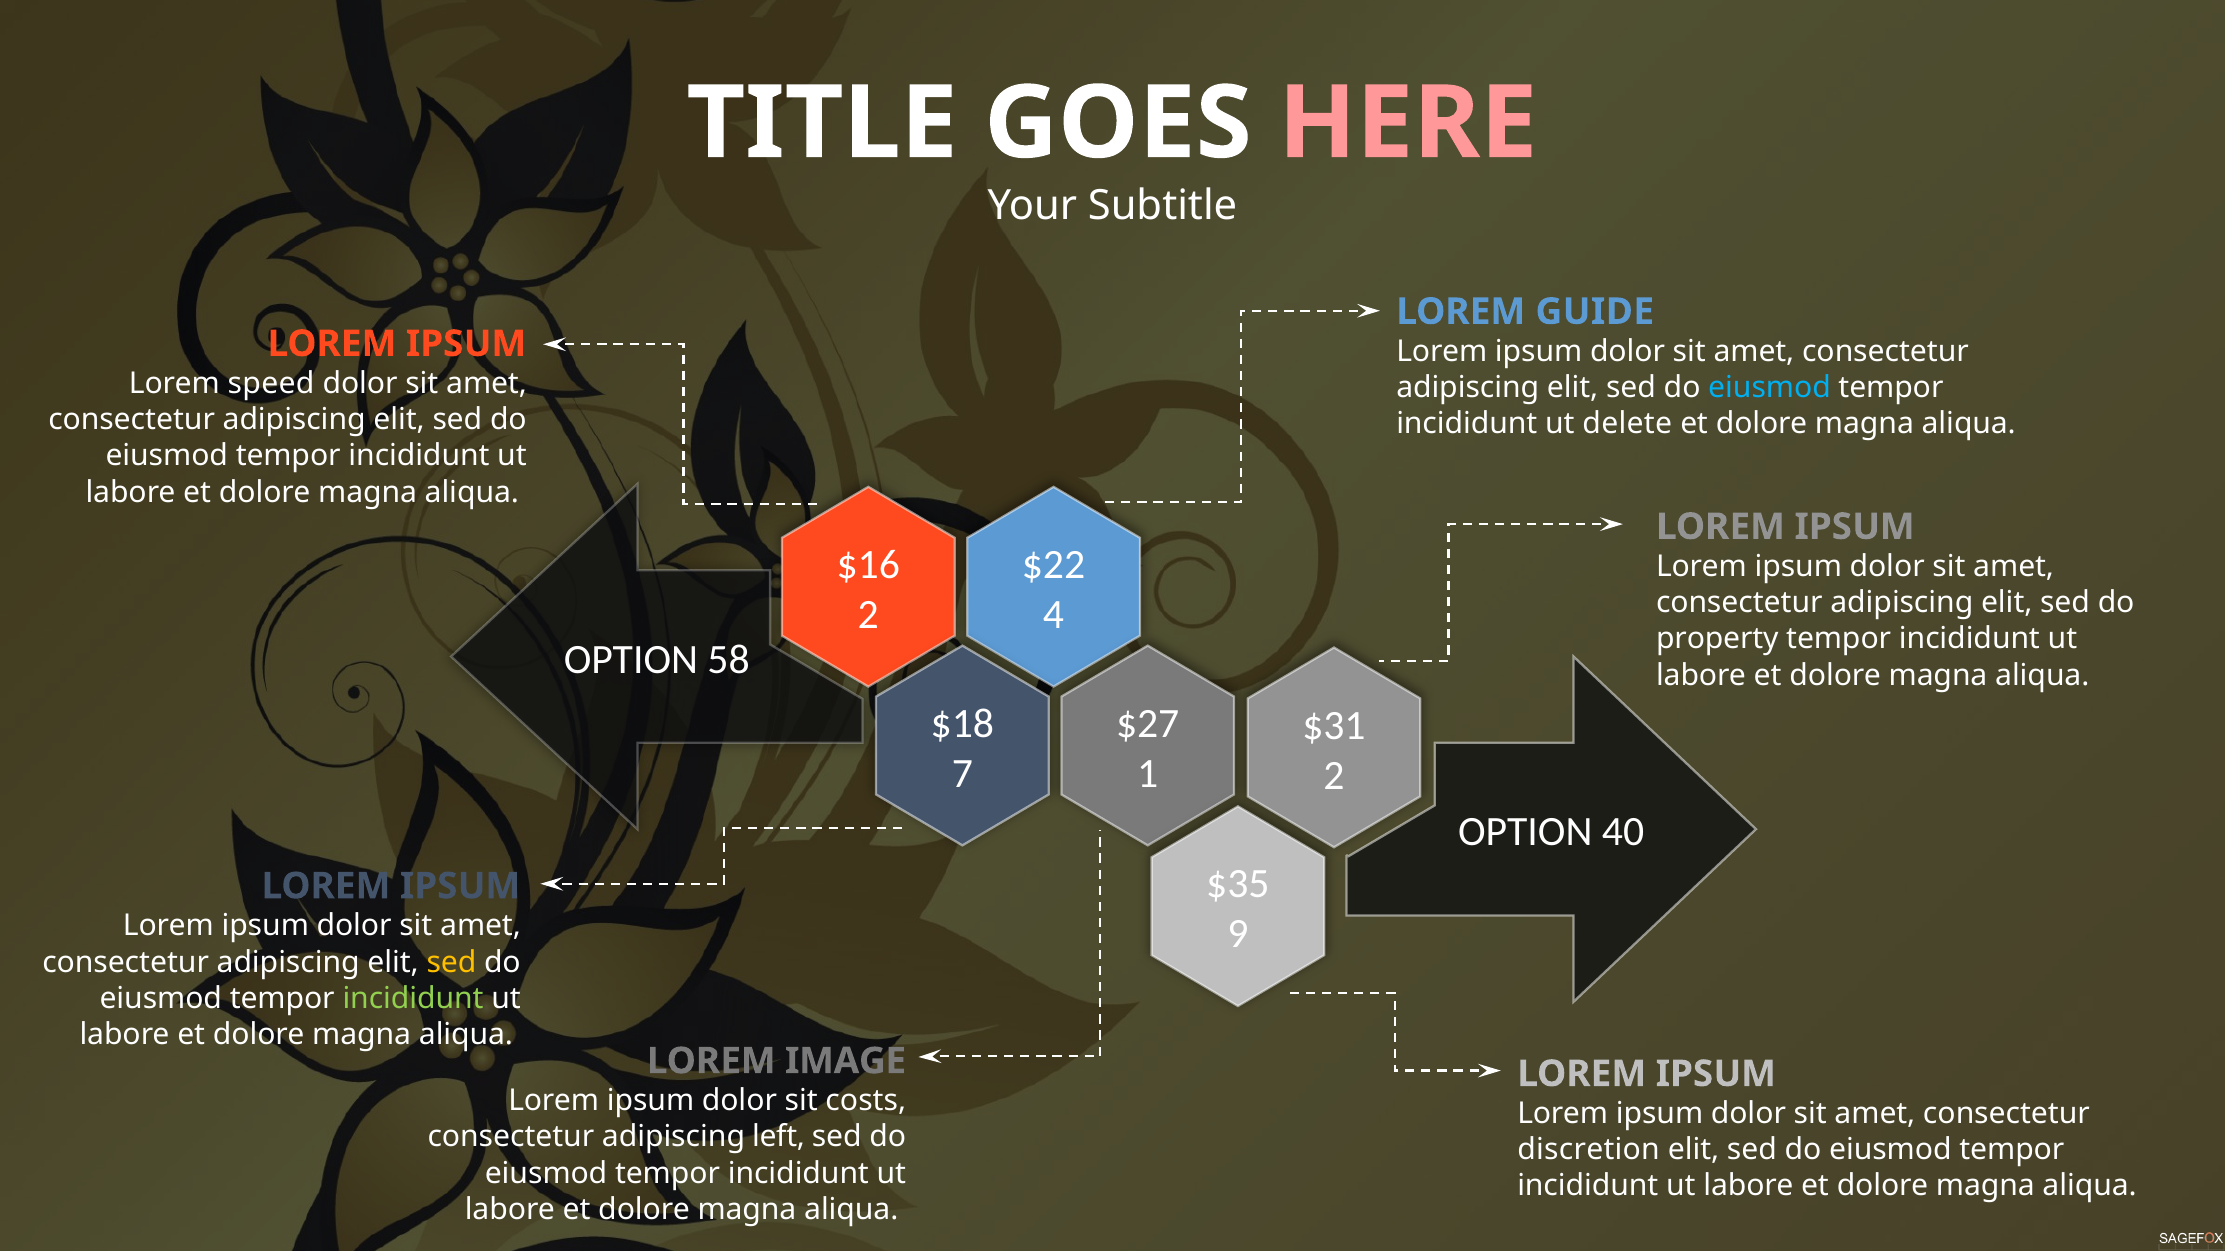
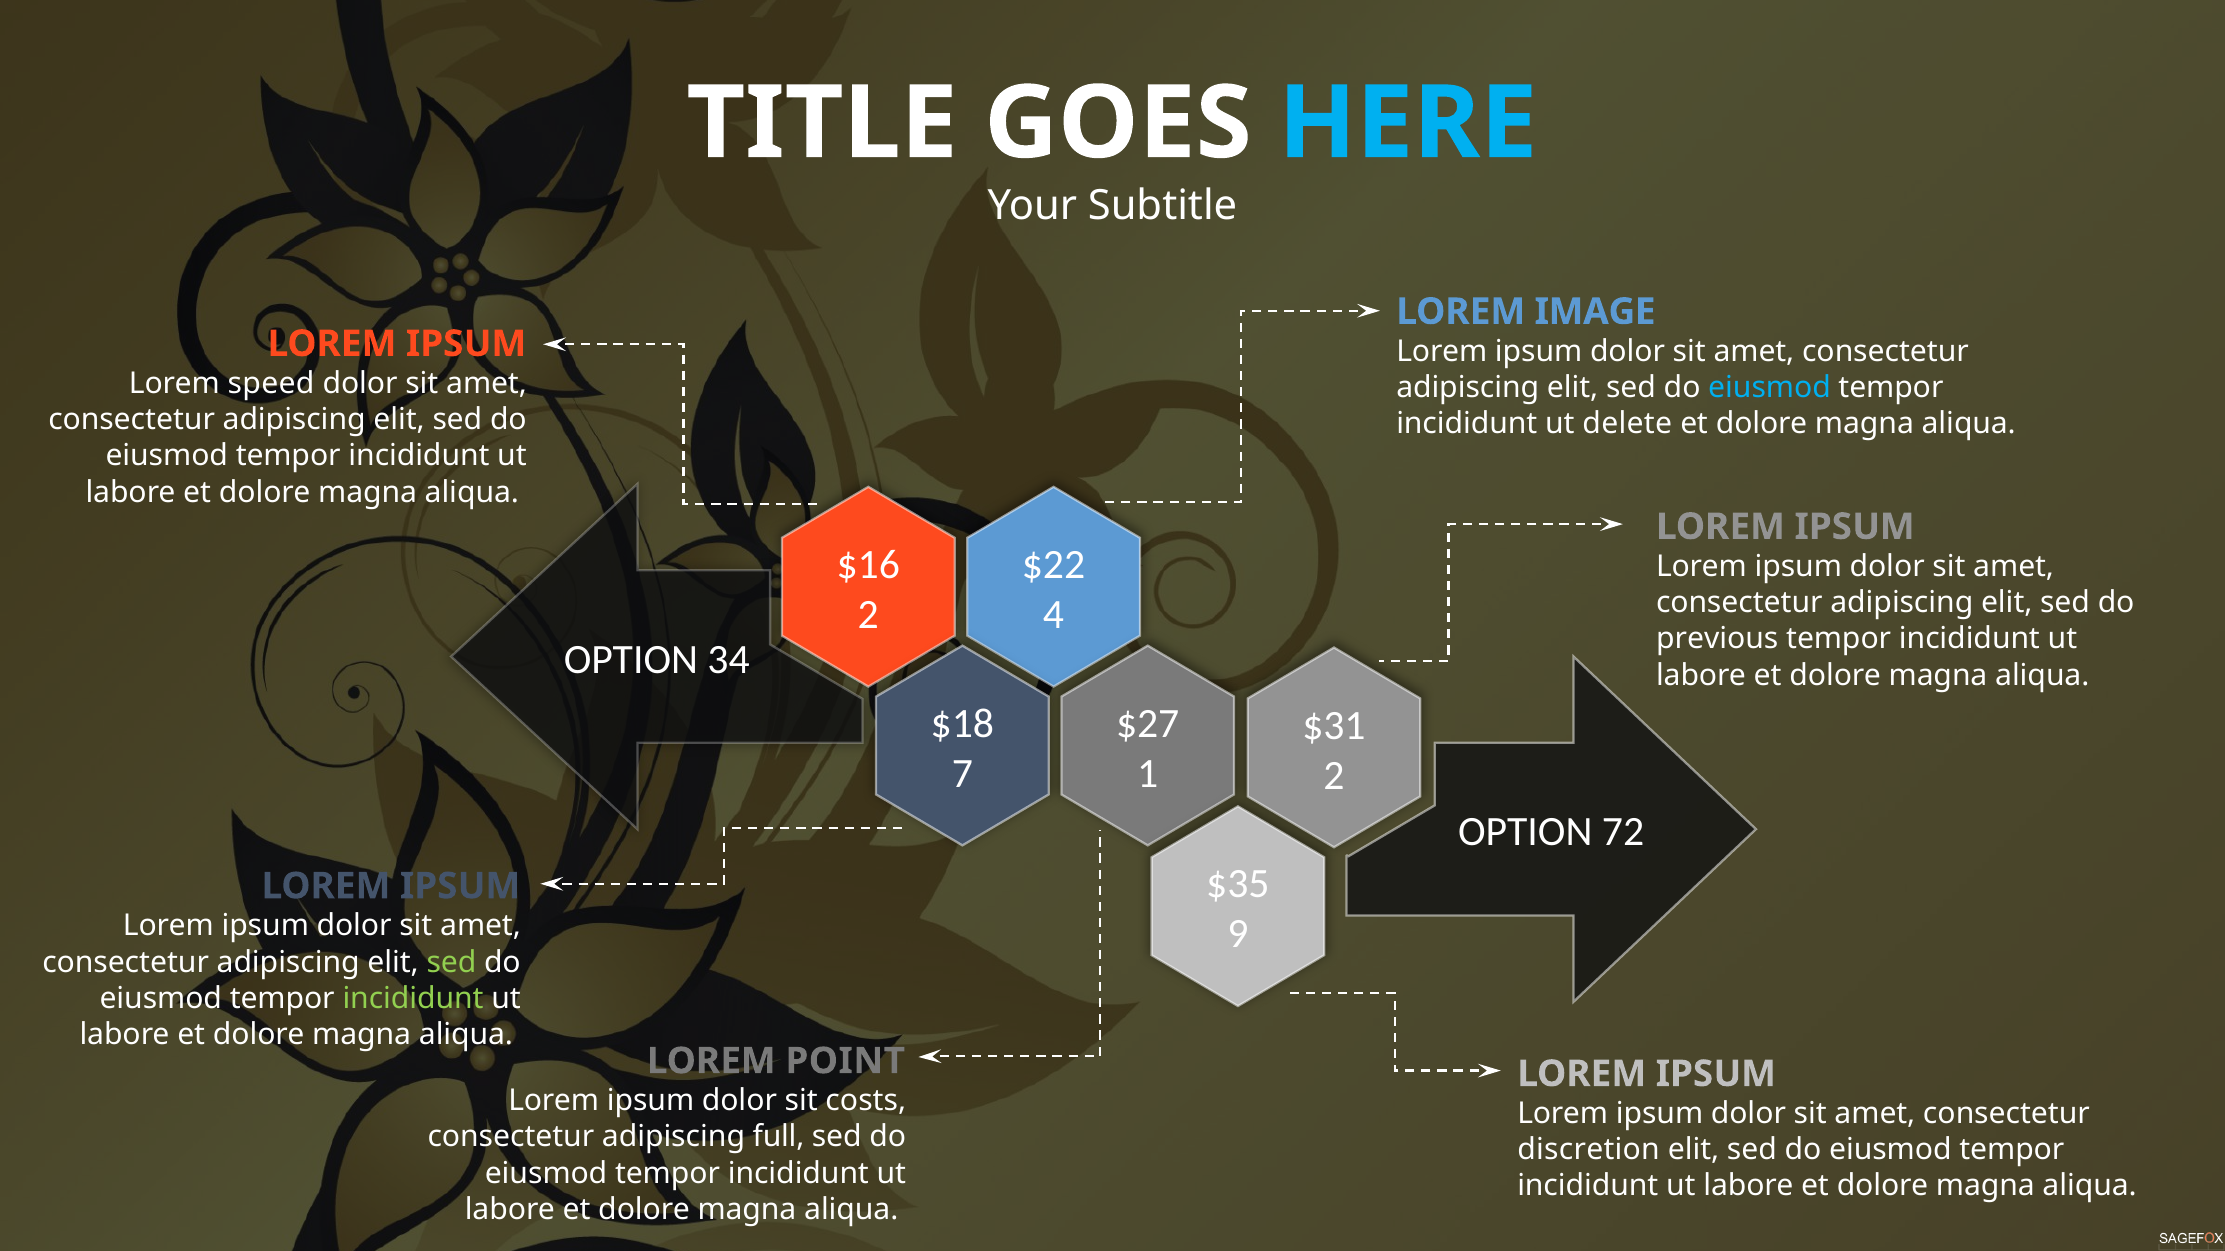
HERE colour: pink -> light blue
GUIDE: GUIDE -> IMAGE
property: property -> previous
58: 58 -> 34
40: 40 -> 72
sed at (451, 963) colour: yellow -> light green
IMAGE: IMAGE -> POINT
left: left -> full
